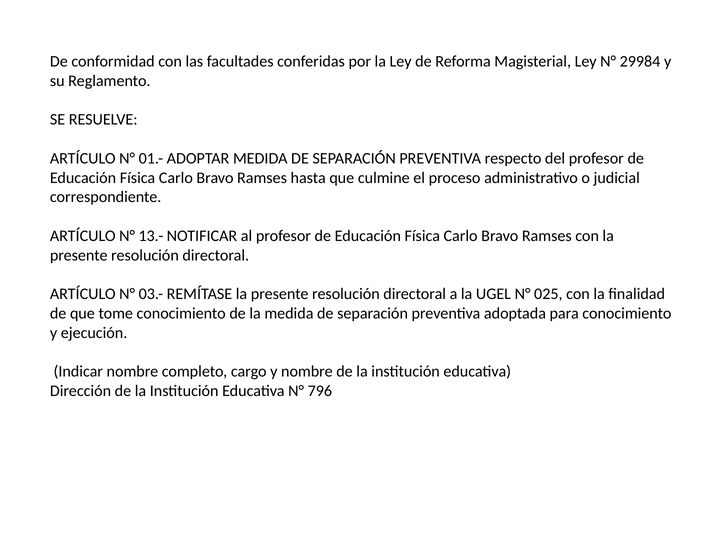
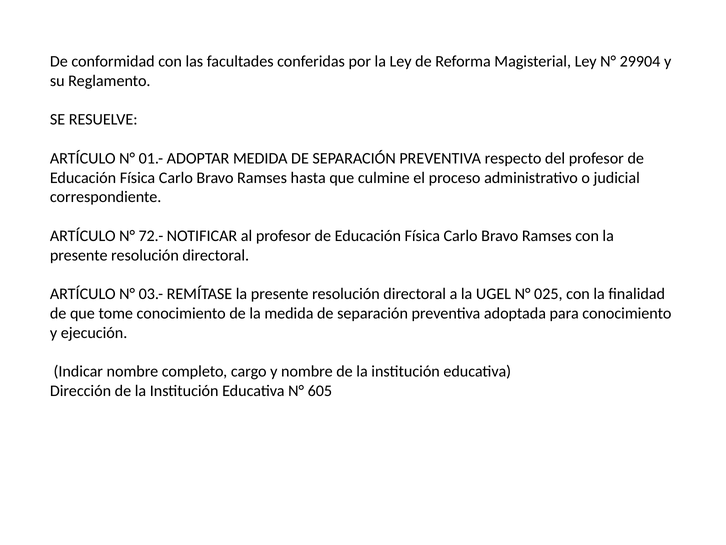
29984: 29984 -> 29904
13.-: 13.- -> 72.-
796: 796 -> 605
